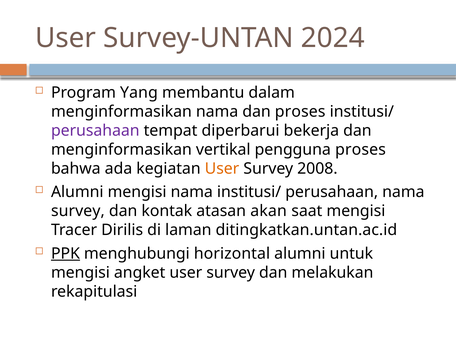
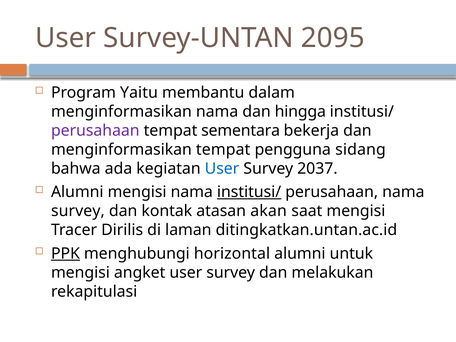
2024: 2024 -> 2095
Yang: Yang -> Yaitu
dan proses: proses -> hingga
diperbarui: diperbarui -> sementara
menginformasikan vertikal: vertikal -> tempat
pengguna proses: proses -> sidang
User at (222, 169) colour: orange -> blue
2008: 2008 -> 2037
institusi/ at (249, 192) underline: none -> present
